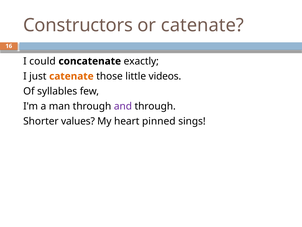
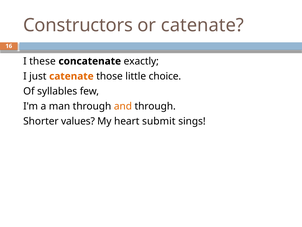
could: could -> these
videos: videos -> choice
and colour: purple -> orange
pinned: pinned -> submit
